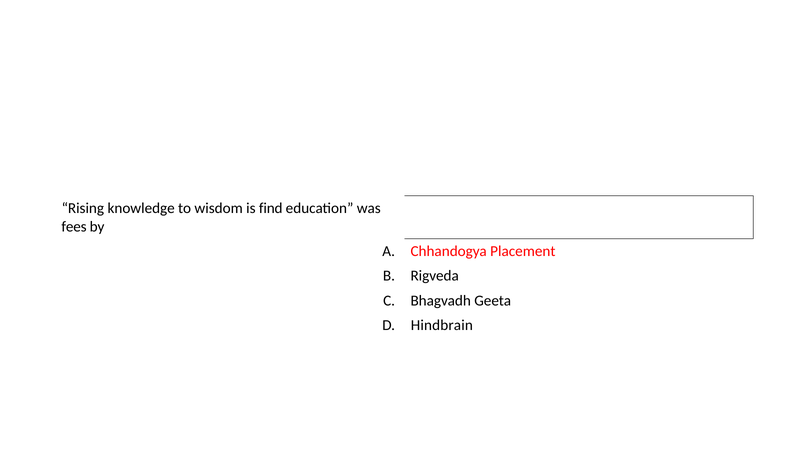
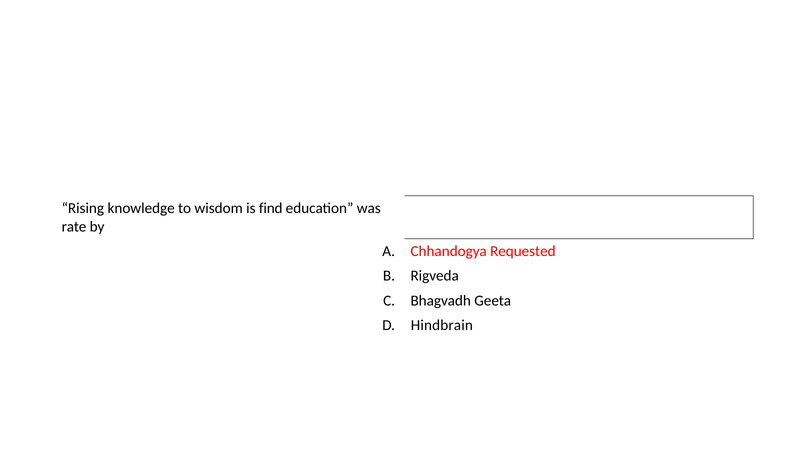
fees: fees -> rate
Placement: Placement -> Requested
